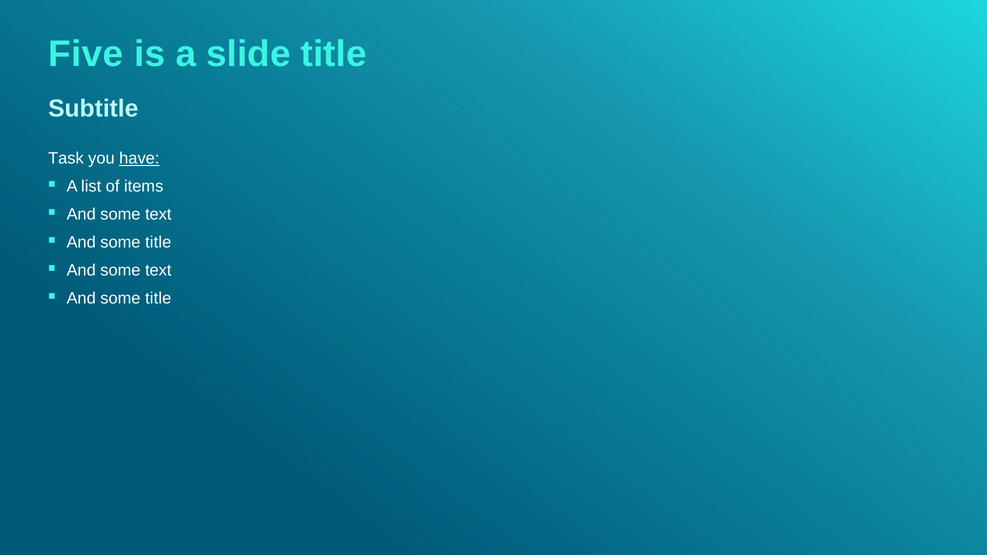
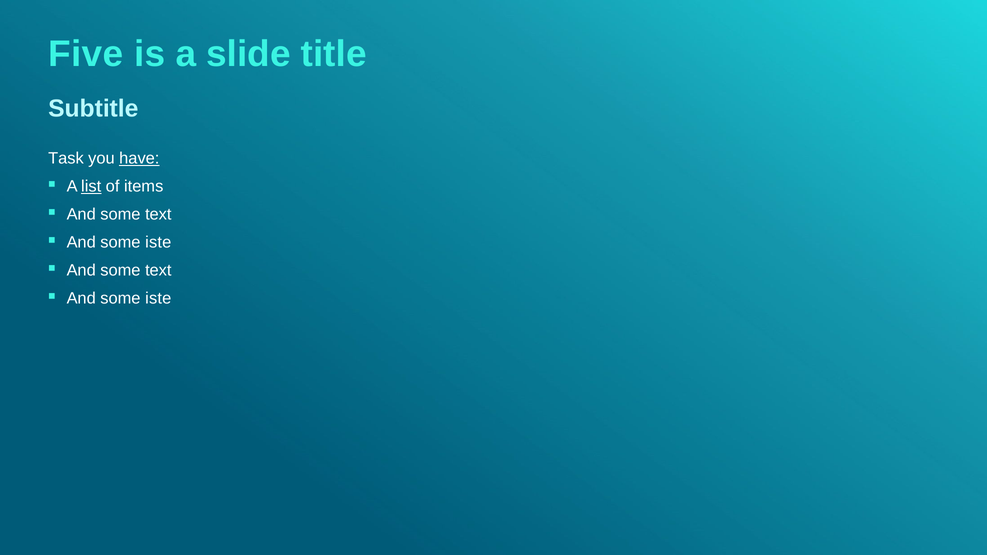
list underline: none -> present
title at (158, 242): title -> iste
title at (158, 298): title -> iste
